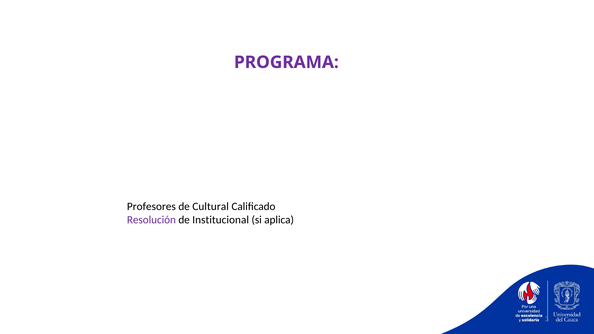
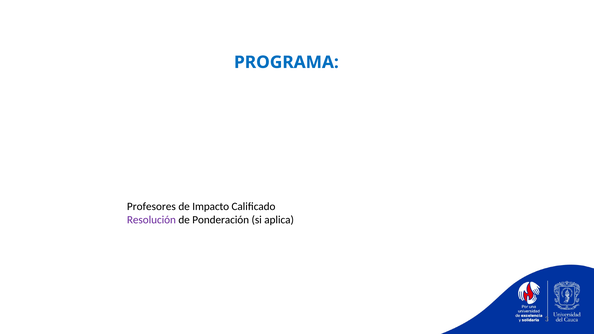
PROGRAMA colour: purple -> blue
Cultural: Cultural -> Impacto
Institucional: Institucional -> Ponderación
